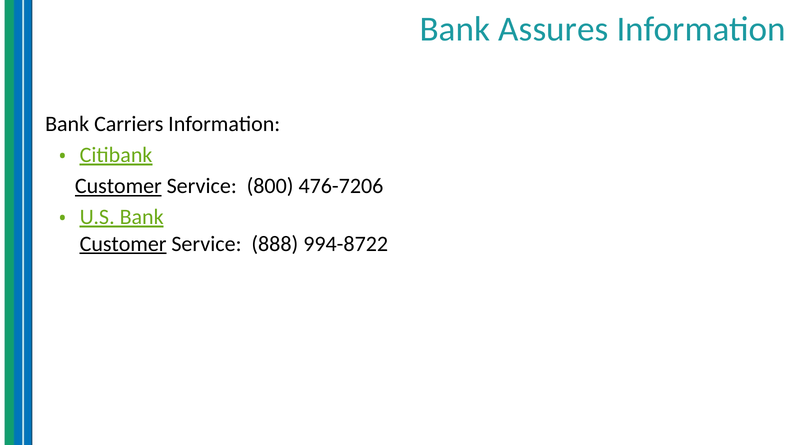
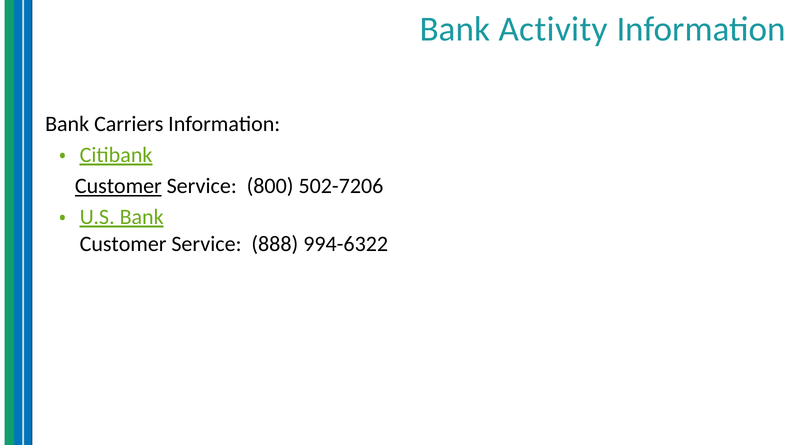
Assures: Assures -> Activity
476-7206: 476-7206 -> 502-7206
Customer at (123, 244) underline: present -> none
994-8722: 994-8722 -> 994-6322
